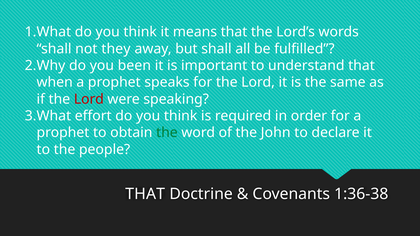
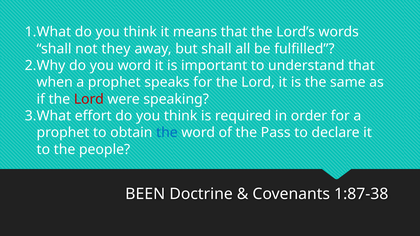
you been: been -> word
the at (167, 133) colour: green -> blue
John: John -> Pass
THAT at (145, 194): THAT -> BEEN
1:36-38: 1:36-38 -> 1:87-38
